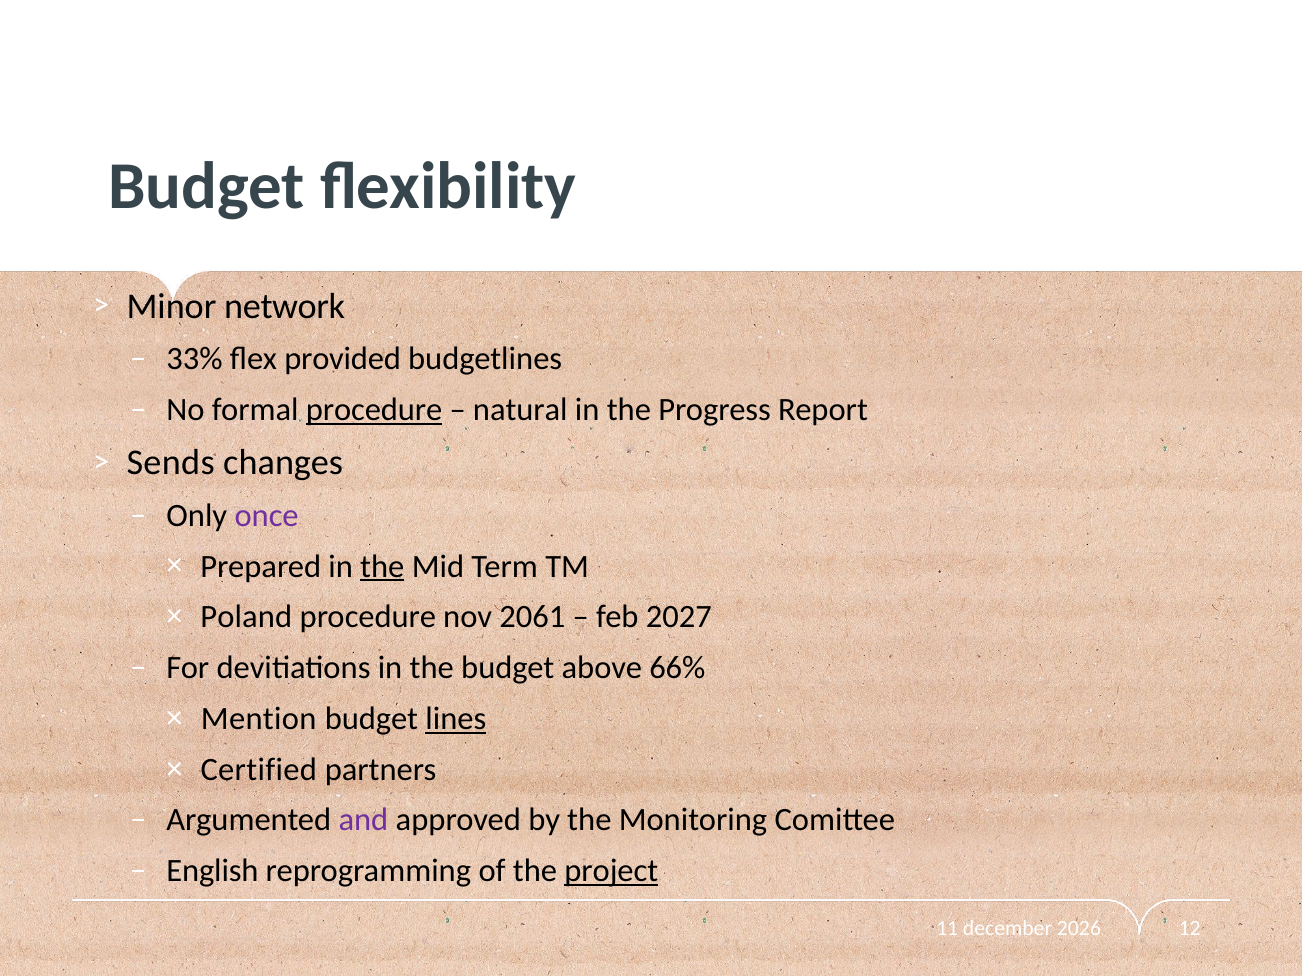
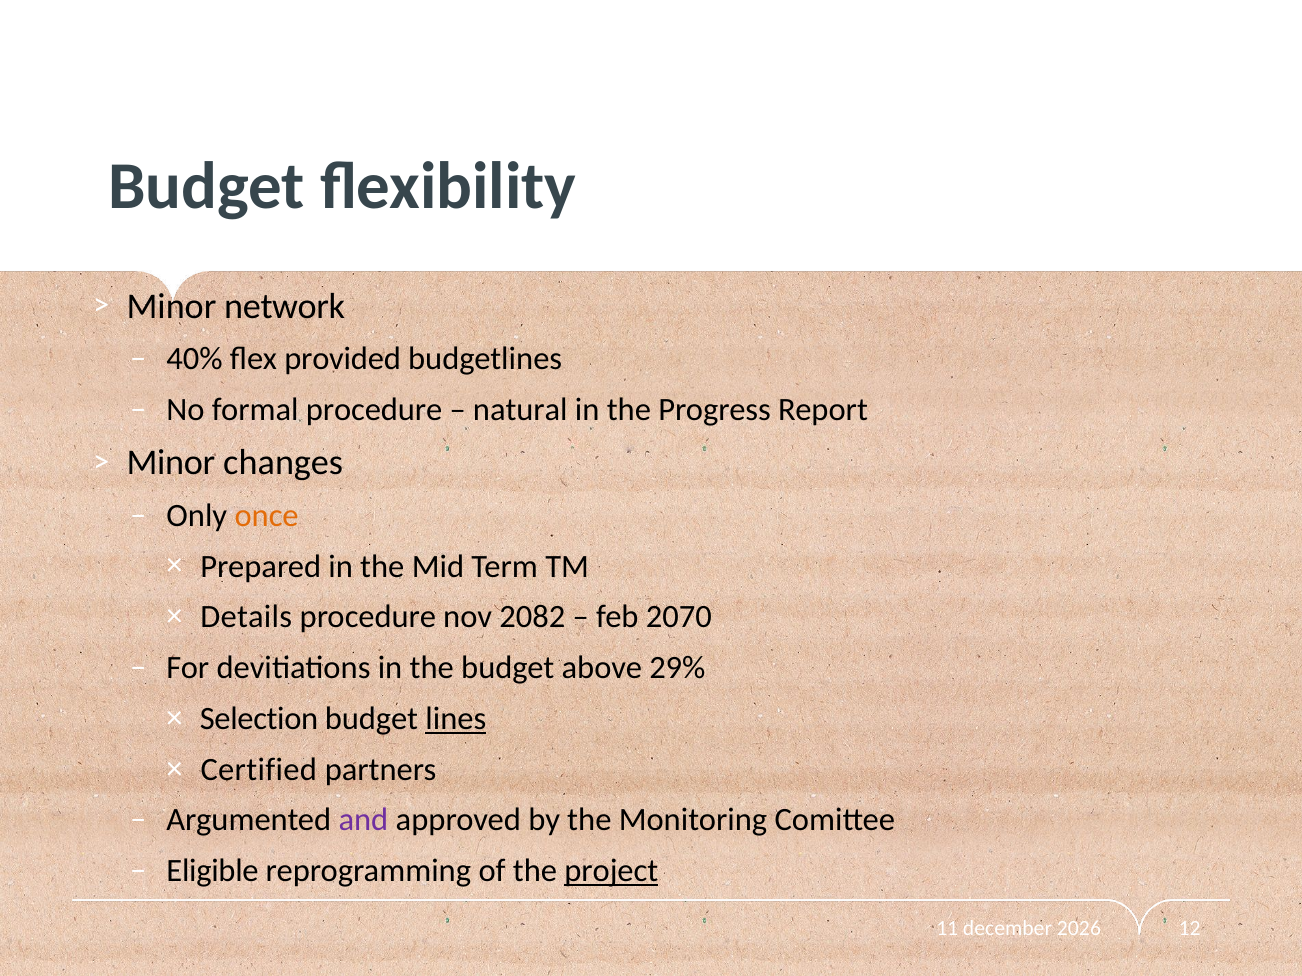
33%: 33% -> 40%
procedure at (374, 410) underline: present -> none
Sends at (171, 463): Sends -> Minor
once colour: purple -> orange
the at (382, 567) underline: present -> none
Poland: Poland -> Details
2061: 2061 -> 2082
2027: 2027 -> 2070
66%: 66% -> 29%
Mention: Mention -> Selection
English: English -> Eligible
